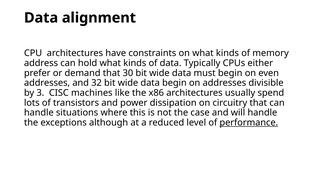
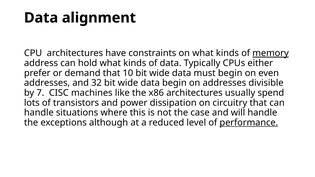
memory underline: none -> present
30: 30 -> 10
3: 3 -> 7
